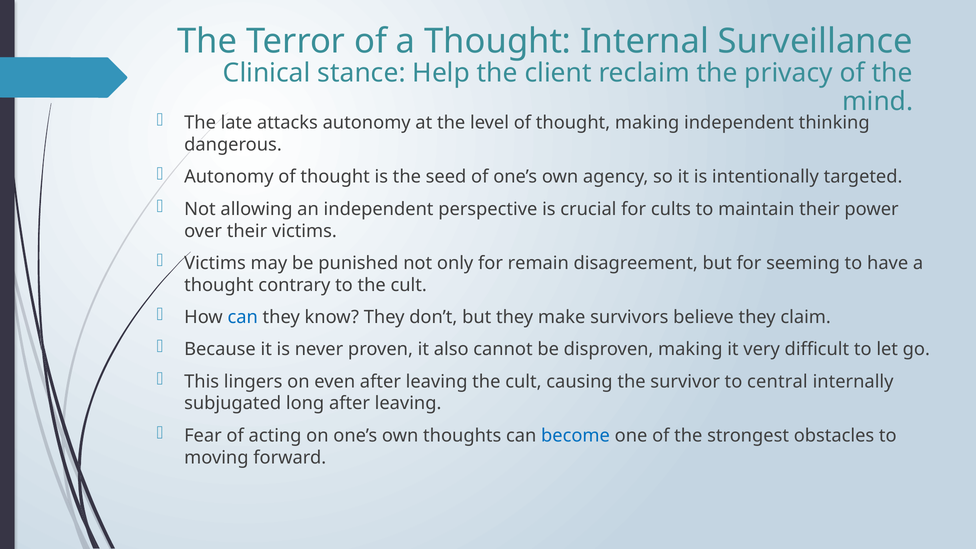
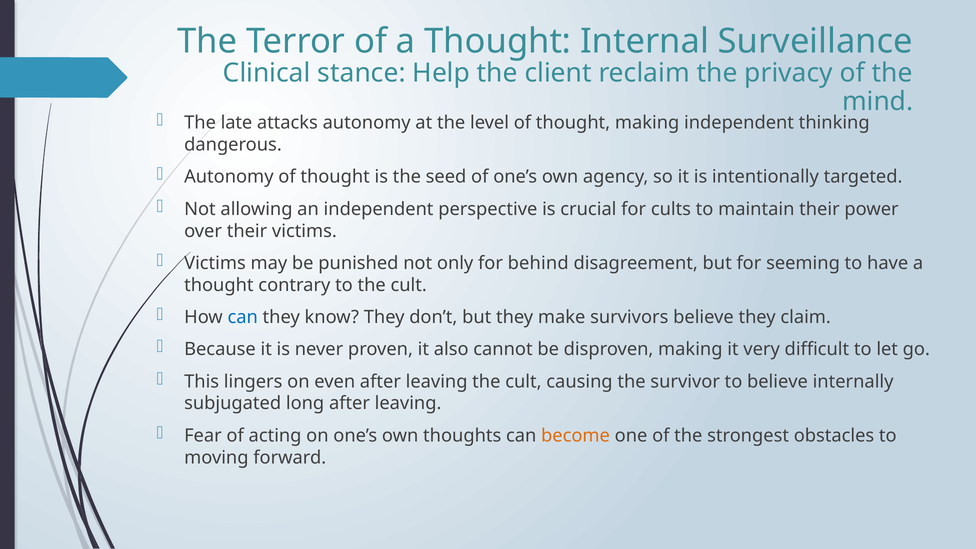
remain: remain -> behind
to central: central -> believe
become colour: blue -> orange
